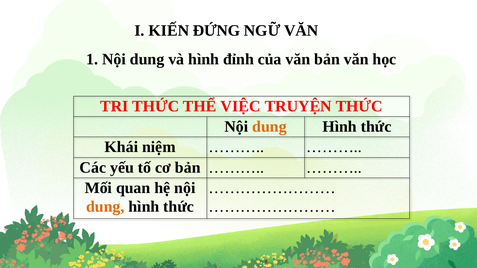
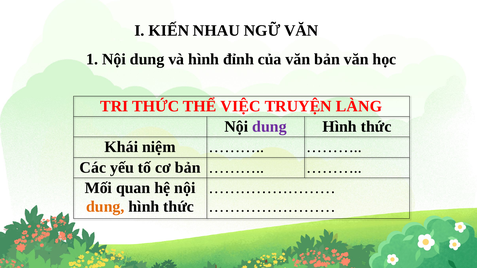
ĐỨNG: ĐỨNG -> NHAU
TRUYỆN THỨC: THỨC -> LÀNG
dung at (269, 127) colour: orange -> purple
